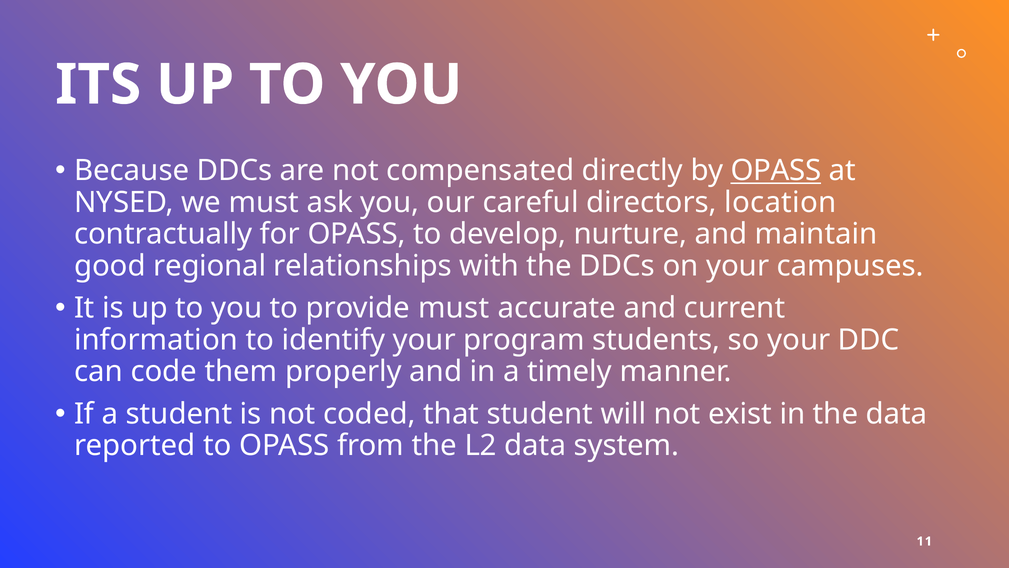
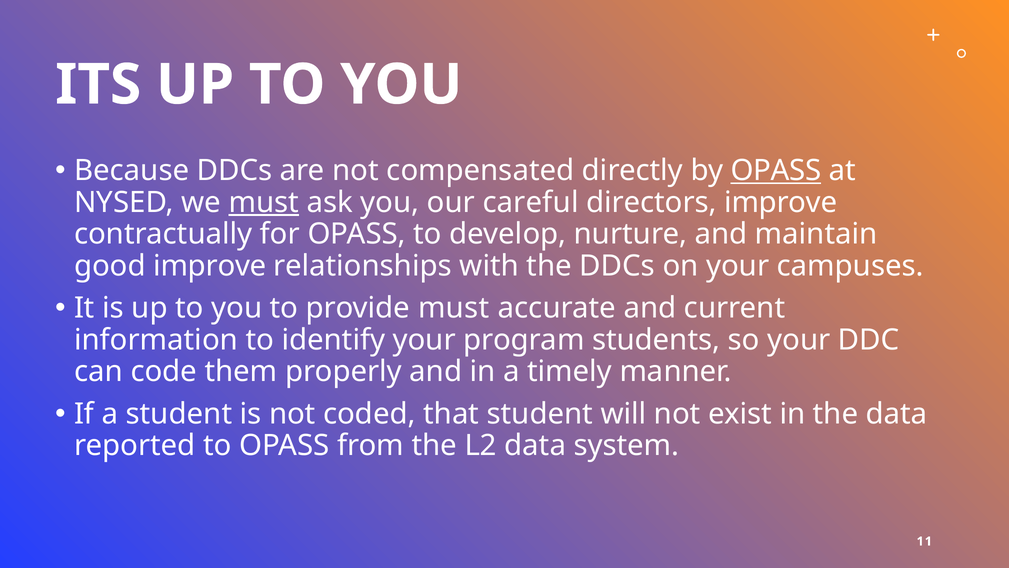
must at (264, 202) underline: none -> present
directors location: location -> improve
good regional: regional -> improve
